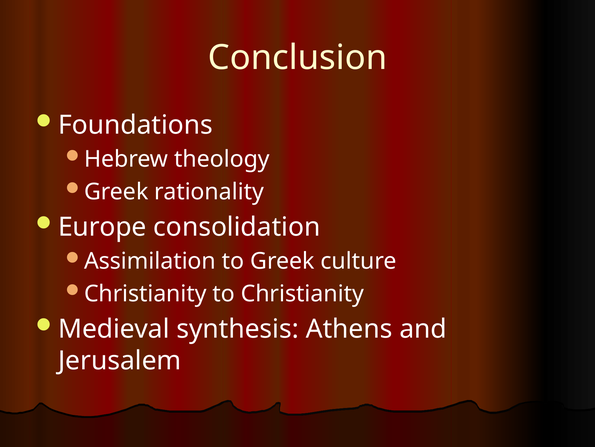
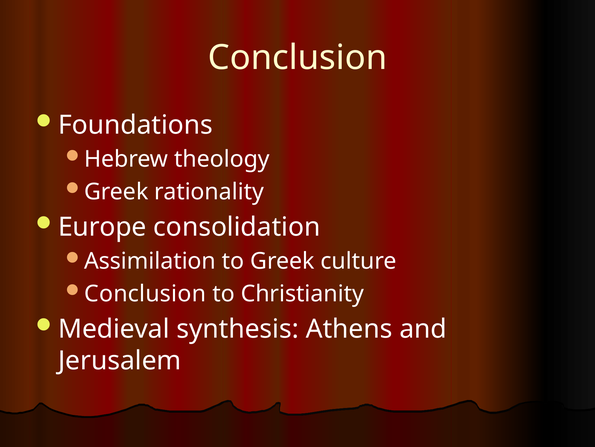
Christianity at (145, 293): Christianity -> Conclusion
